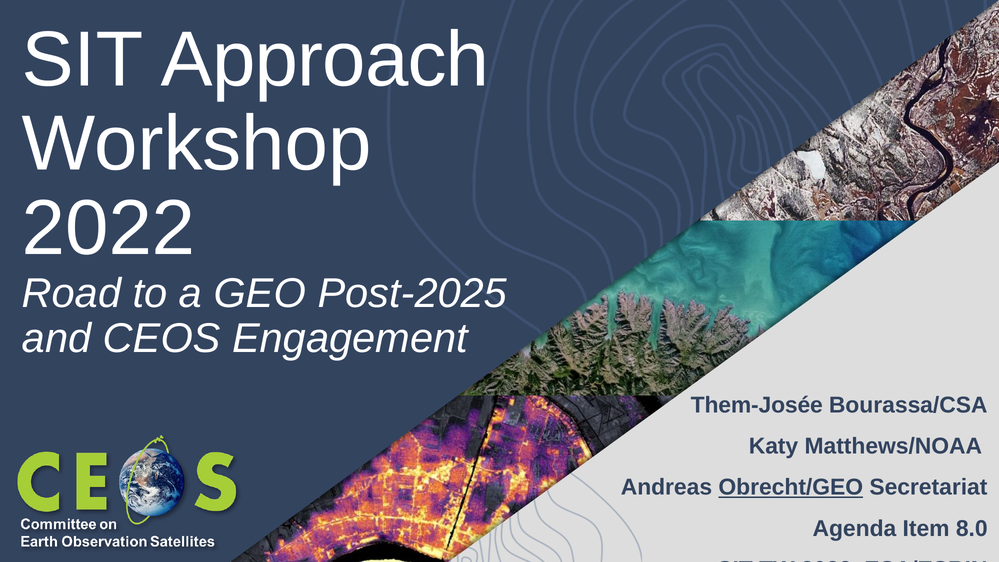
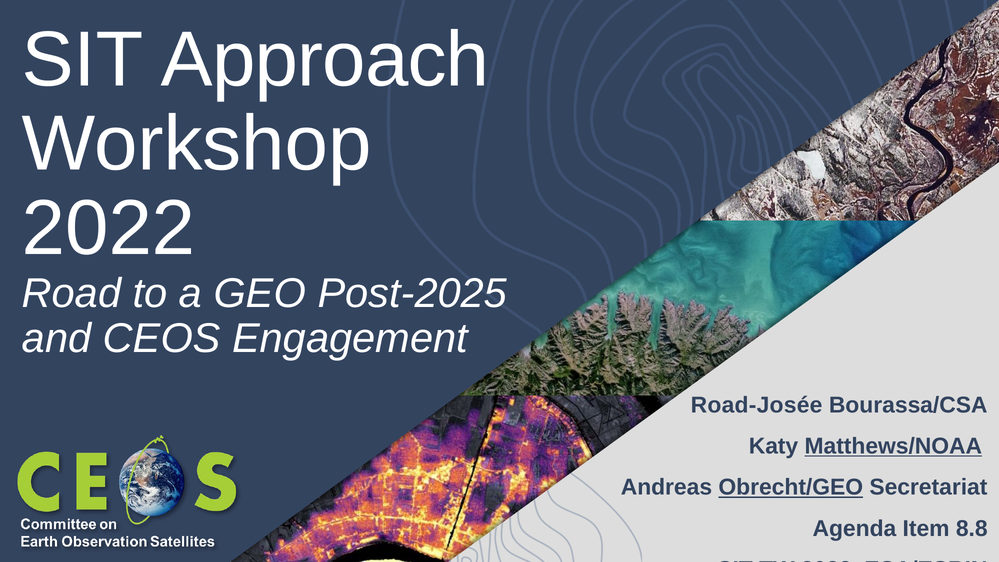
Them-Josée: Them-Josée -> Road-Josée
Matthews/NOAA underline: none -> present
8.0: 8.0 -> 8.8
